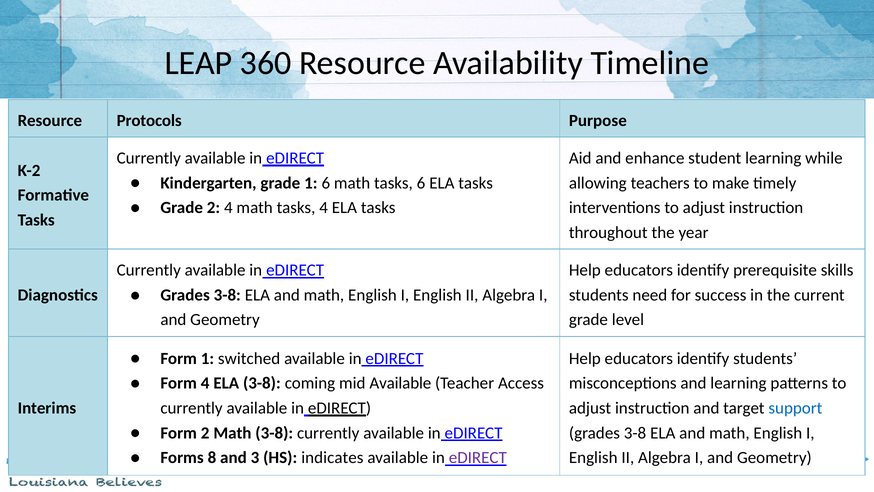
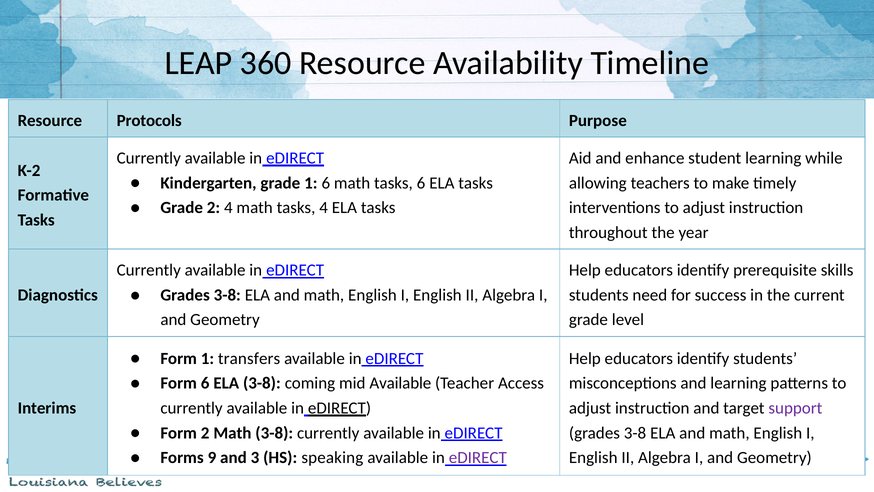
switched: switched -> transfers
Form 4: 4 -> 6
support colour: blue -> purple
8: 8 -> 9
indicates: indicates -> speaking
